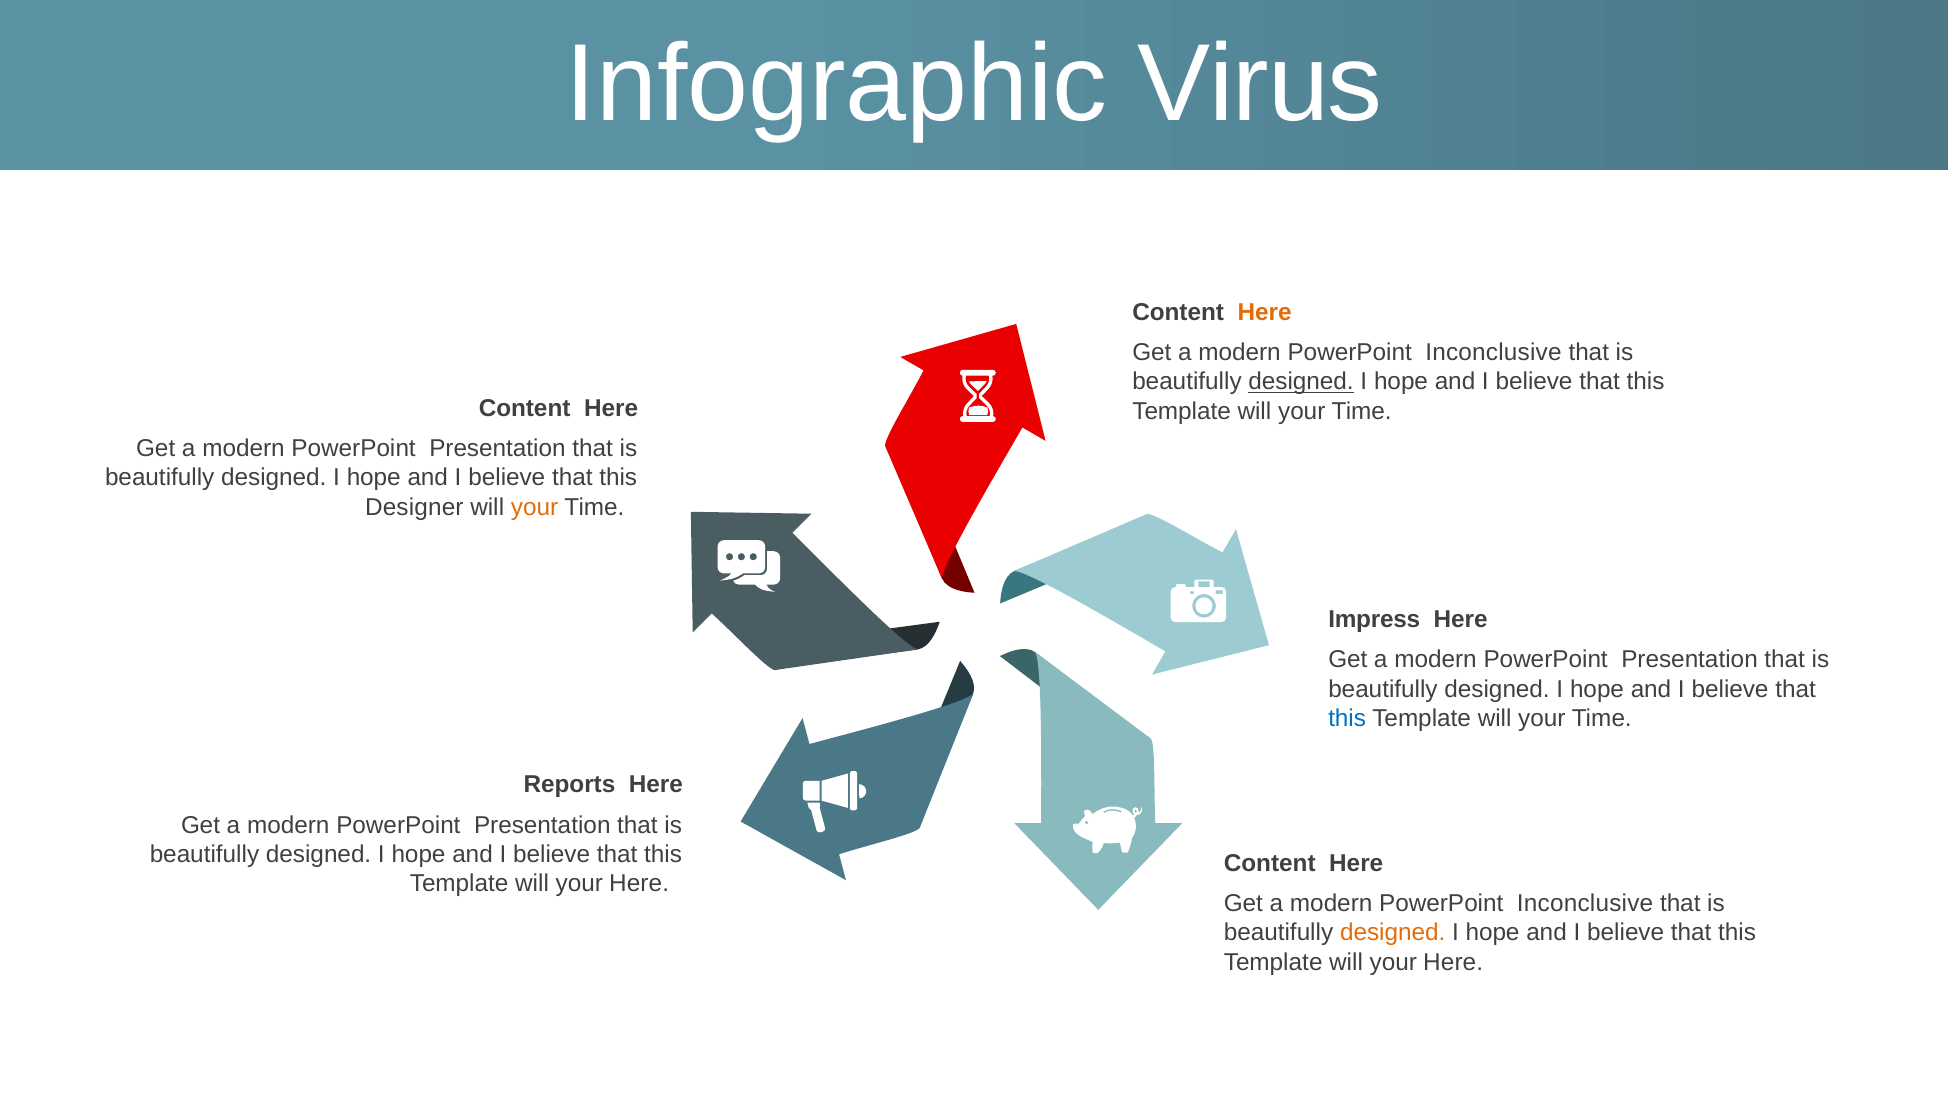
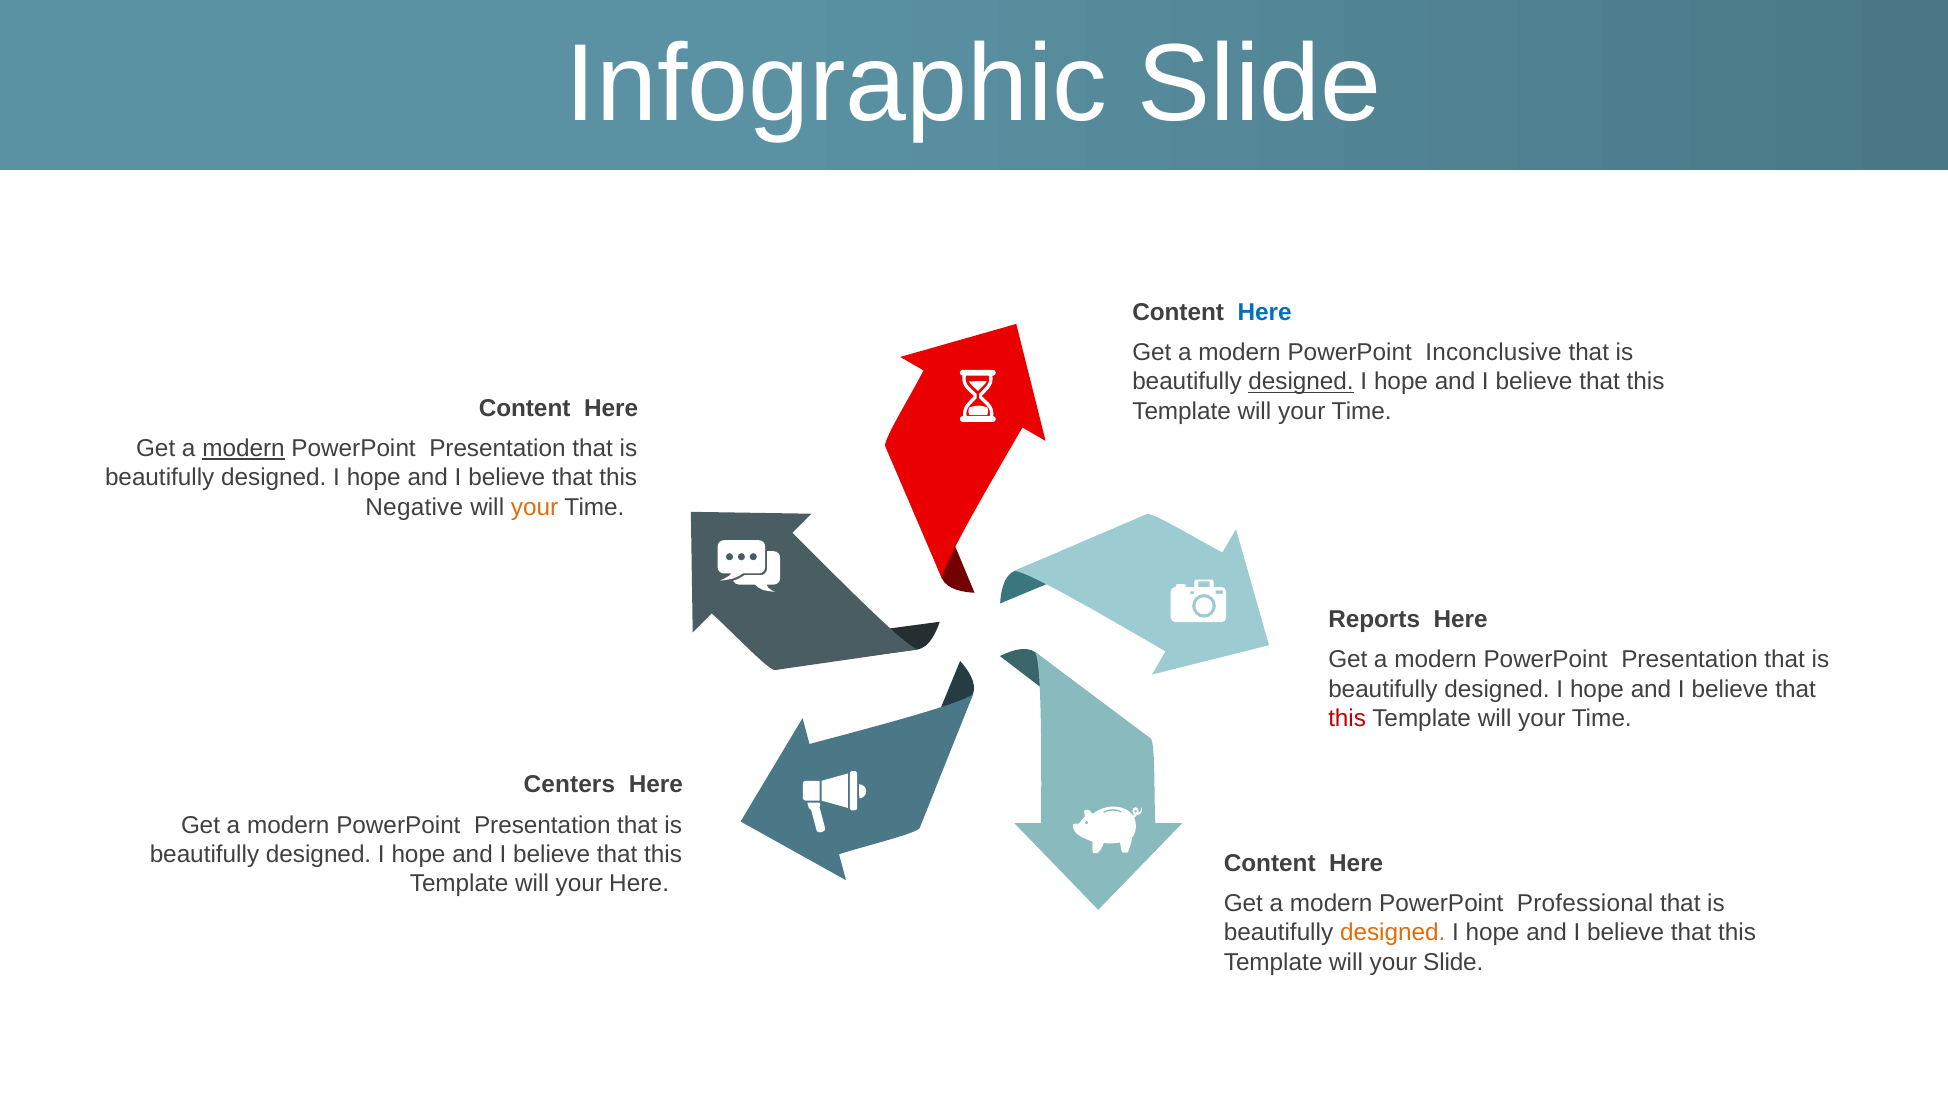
Infographic Virus: Virus -> Slide
Here at (1265, 312) colour: orange -> blue
modern at (243, 448) underline: none -> present
Designer: Designer -> Negative
Impress: Impress -> Reports
this at (1347, 718) colour: blue -> red
Reports: Reports -> Centers
Inconclusive at (1585, 903): Inconclusive -> Professional
Here at (1453, 962): Here -> Slide
